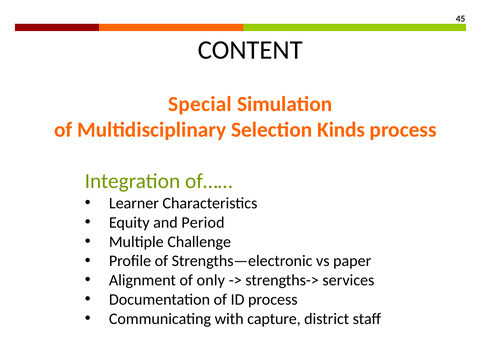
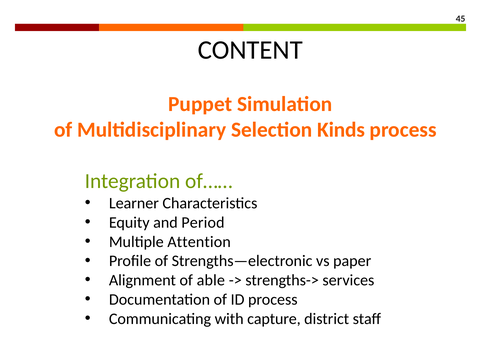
Special: Special -> Puppet
Challenge: Challenge -> Attention
only: only -> able
